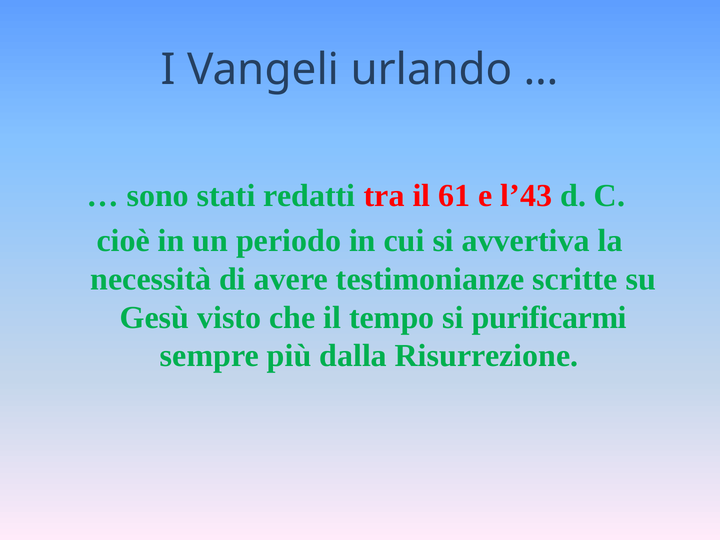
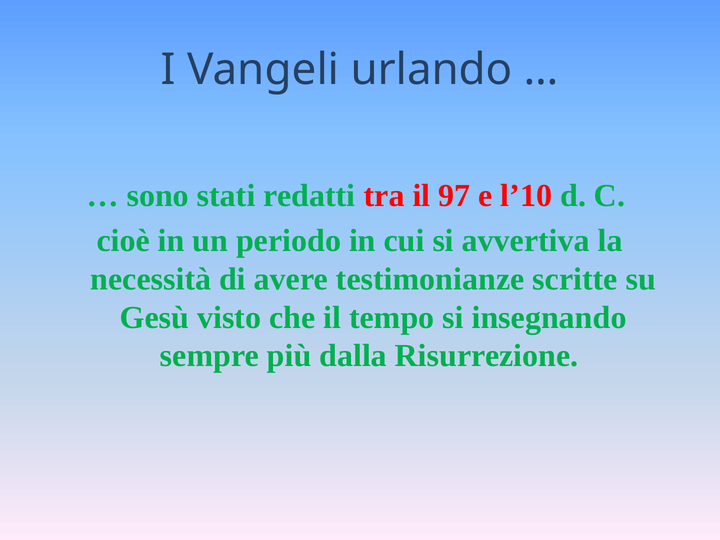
61: 61 -> 97
l’43: l’43 -> l’10
purificarmi: purificarmi -> insegnando
